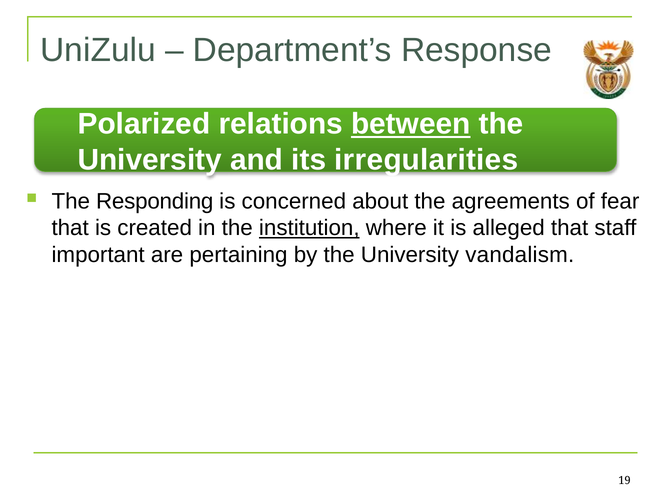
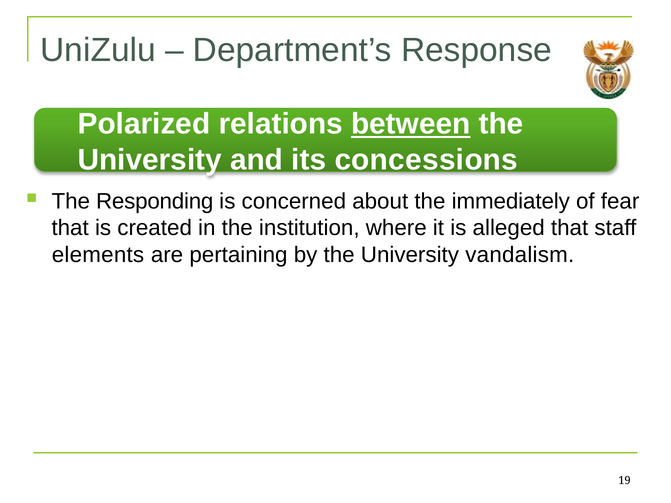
irregularities: irregularities -> concessions
agreements: agreements -> immediately
institution underline: present -> none
important: important -> elements
